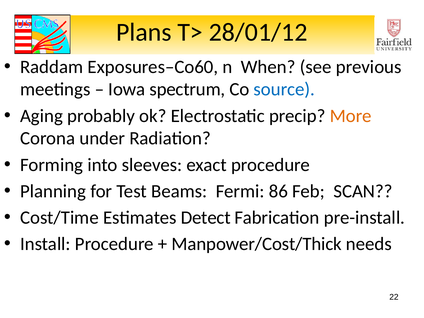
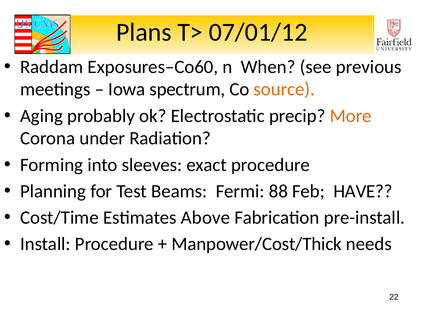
28/01/12: 28/01/12 -> 07/01/12
source colour: blue -> orange
86: 86 -> 88
SCAN: SCAN -> HAVE
Detect: Detect -> Above
